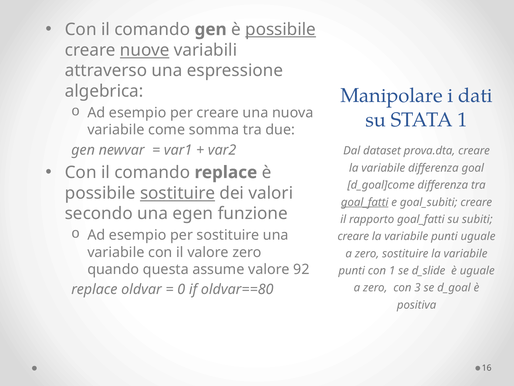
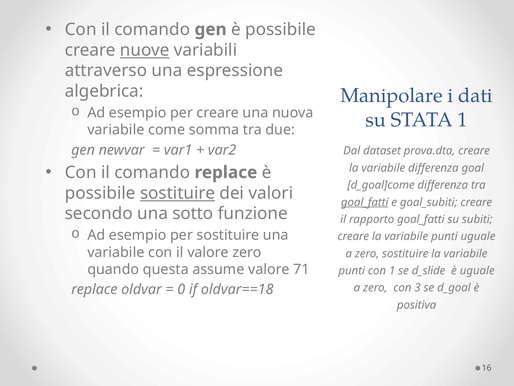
possibile at (281, 29) underline: present -> none
egen: egen -> sotto
92: 92 -> 71
oldvar==80: oldvar==80 -> oldvar==18
